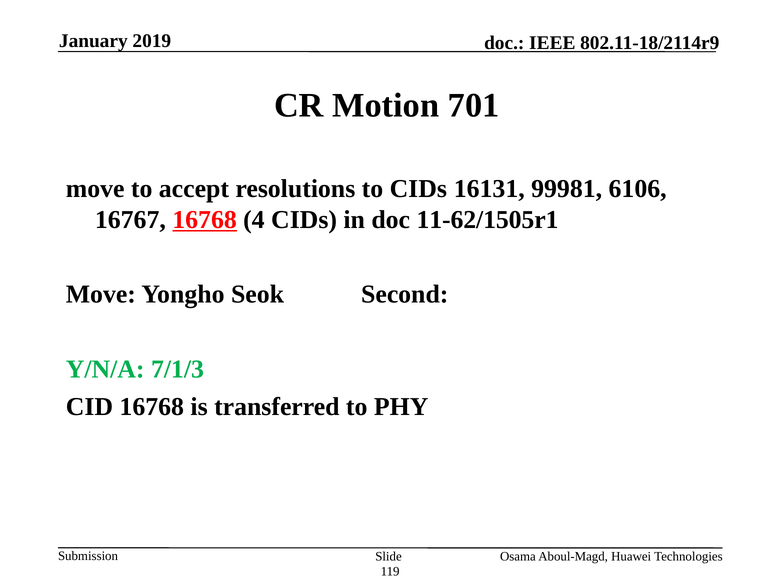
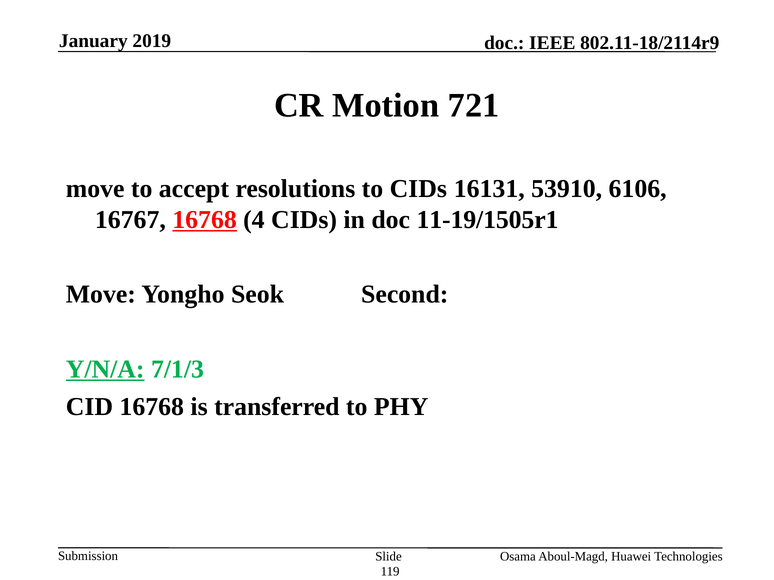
701: 701 -> 721
99981: 99981 -> 53910
11-62/1505r1: 11-62/1505r1 -> 11-19/1505r1
Y/N/A underline: none -> present
